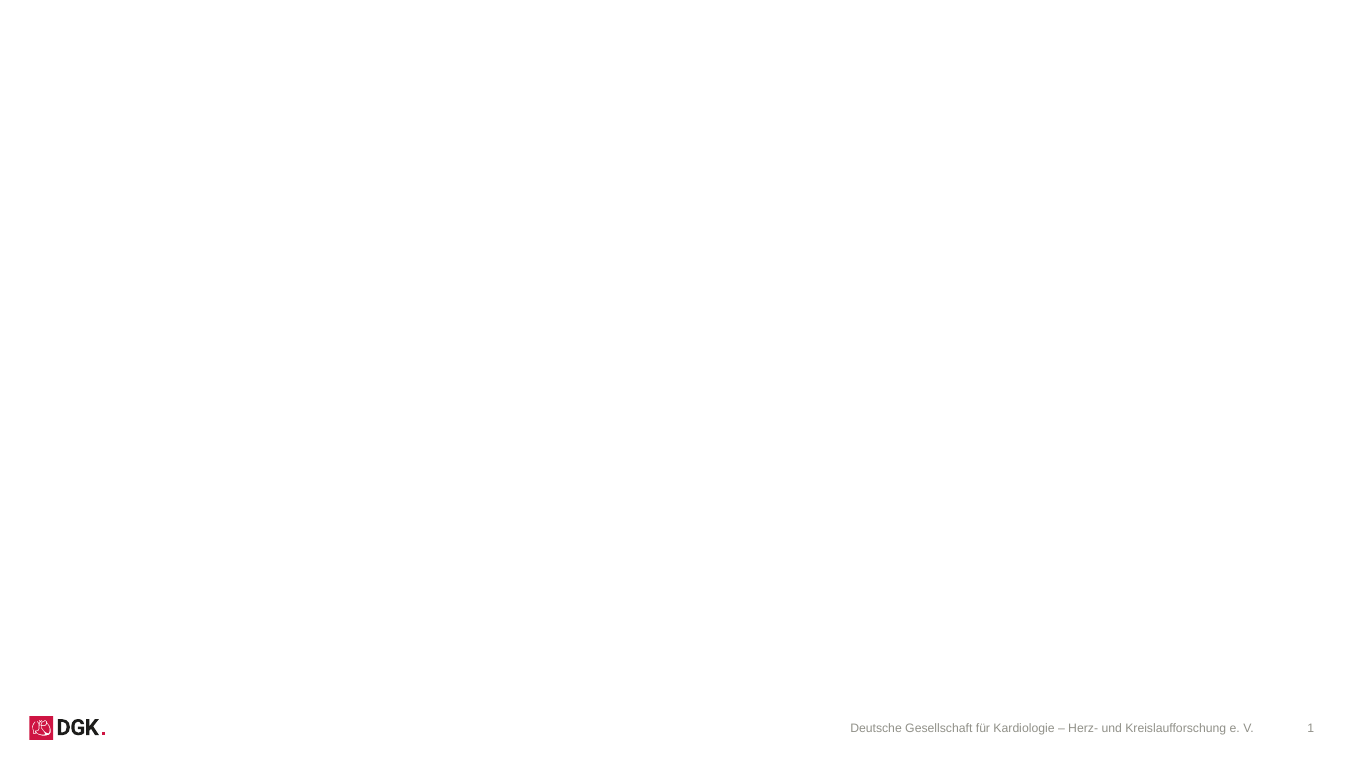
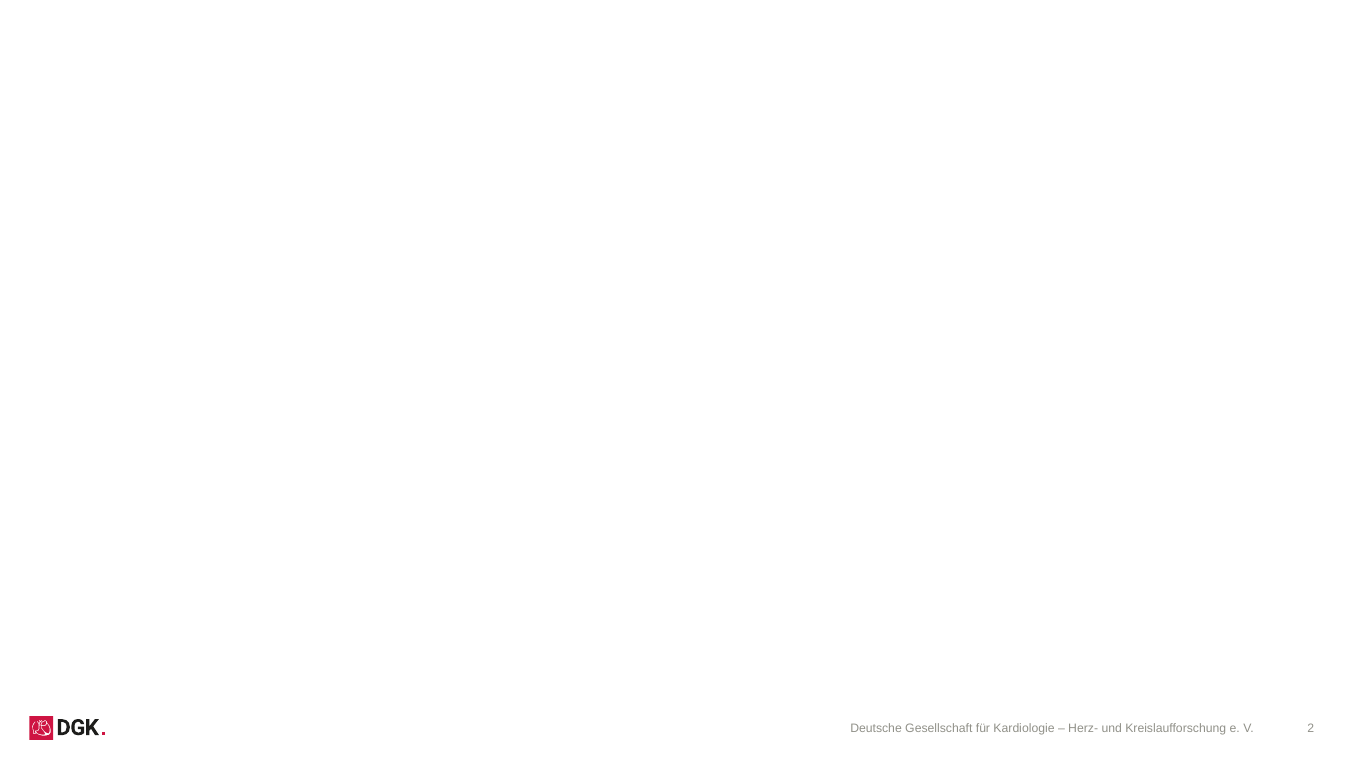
1: 1 -> 2
